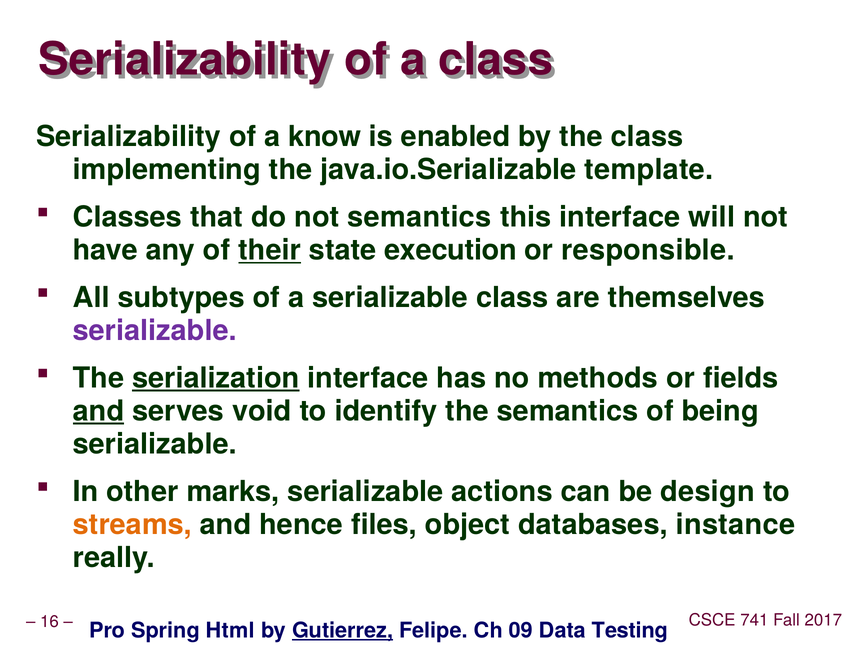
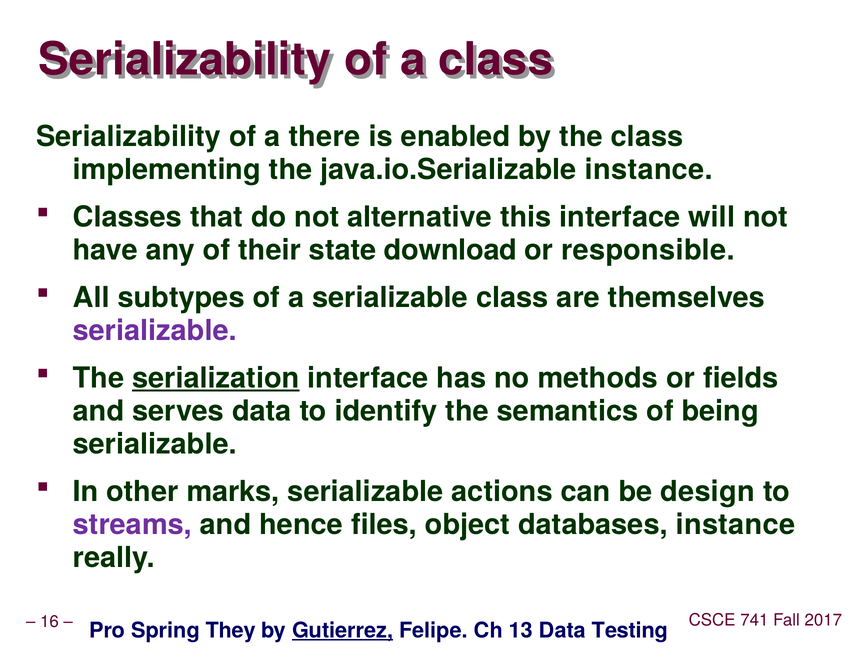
know: know -> there
java.io.Serializable template: template -> instance
not semantics: semantics -> alternative
their underline: present -> none
execution: execution -> download
and at (98, 411) underline: present -> none
serves void: void -> data
streams colour: orange -> purple
Html: Html -> They
09: 09 -> 13
